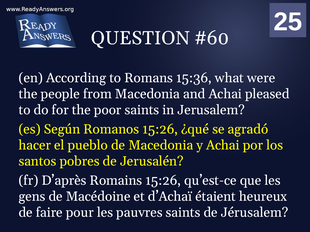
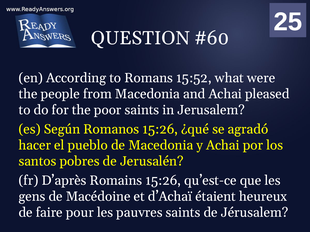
15:36: 15:36 -> 15:52
